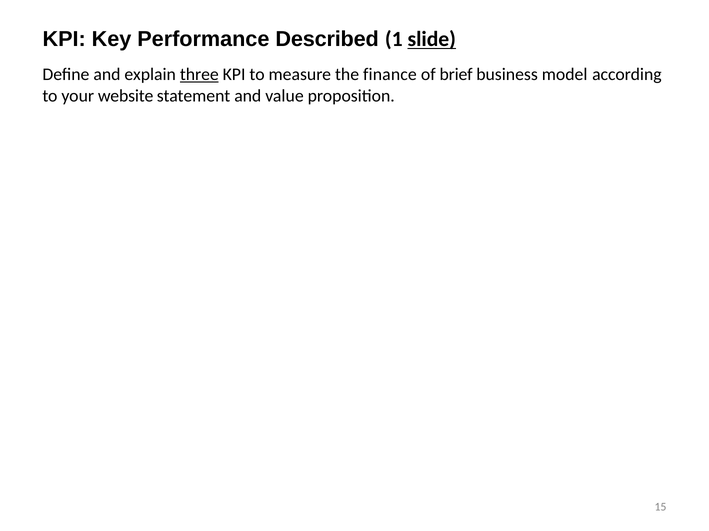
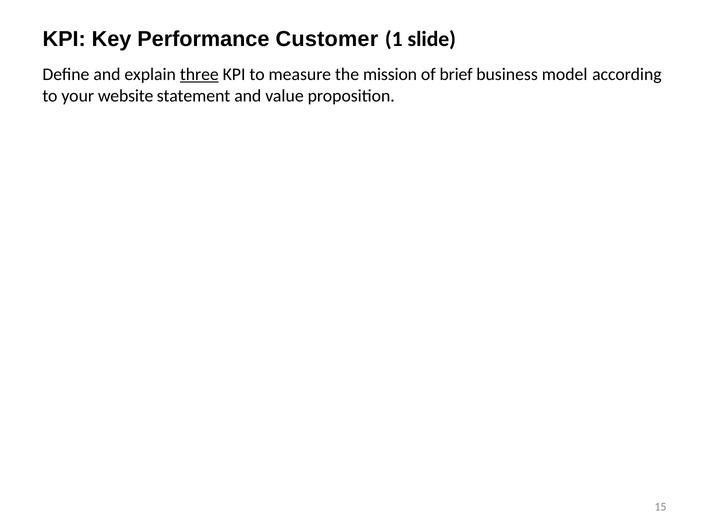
Described: Described -> Customer
slide underline: present -> none
finance: finance -> mission
